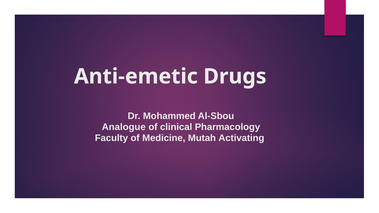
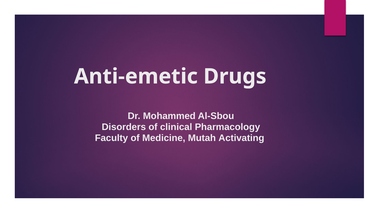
Analogue: Analogue -> Disorders
